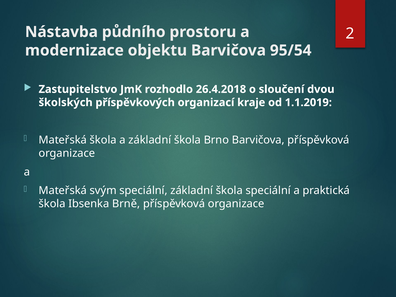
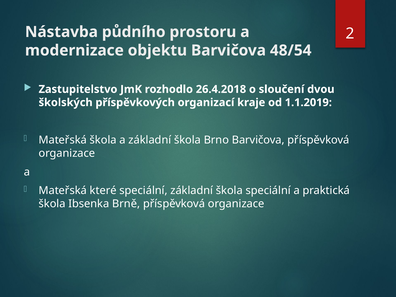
95/54: 95/54 -> 48/54
svým: svým -> které
